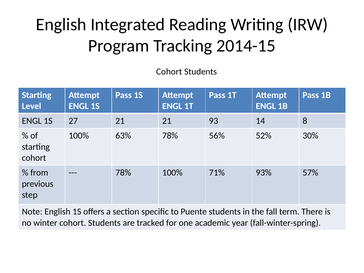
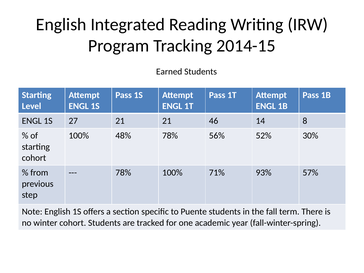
Cohort at (169, 72): Cohort -> Earned
93: 93 -> 46
63%: 63% -> 48%
